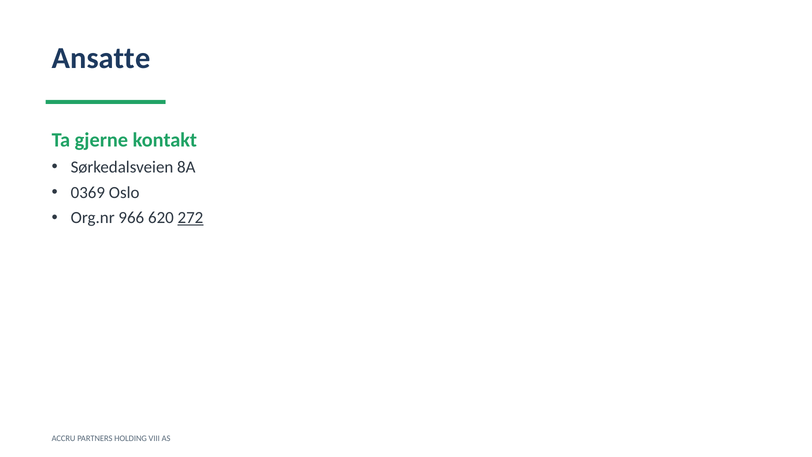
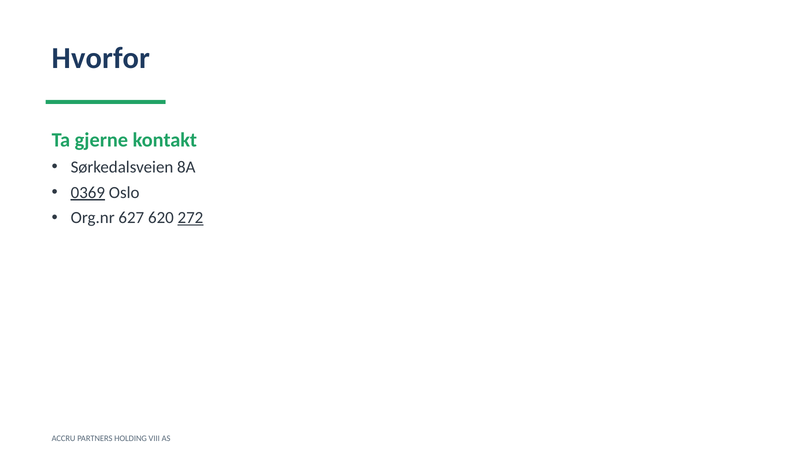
Ansatte: Ansatte -> Hvorfor
0369 underline: none -> present
966: 966 -> 627
